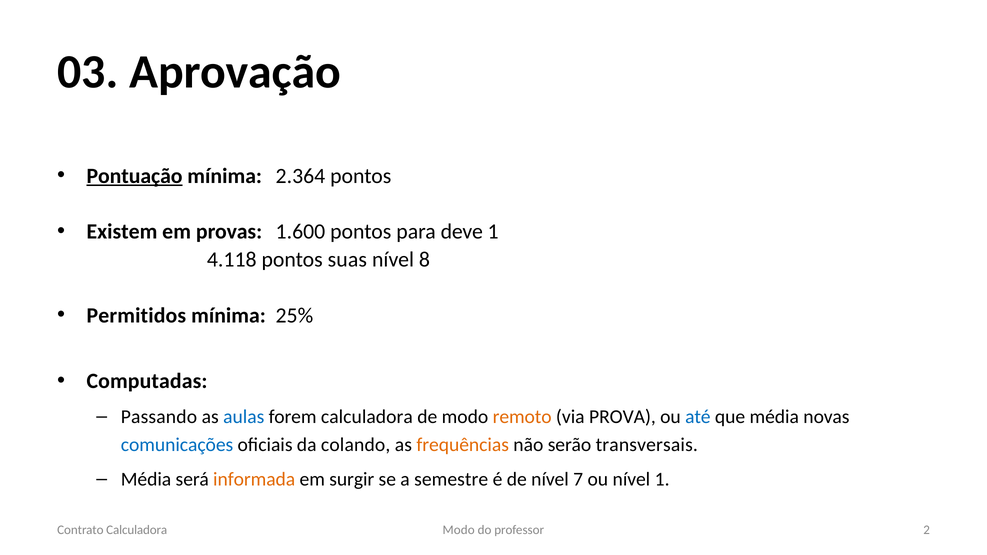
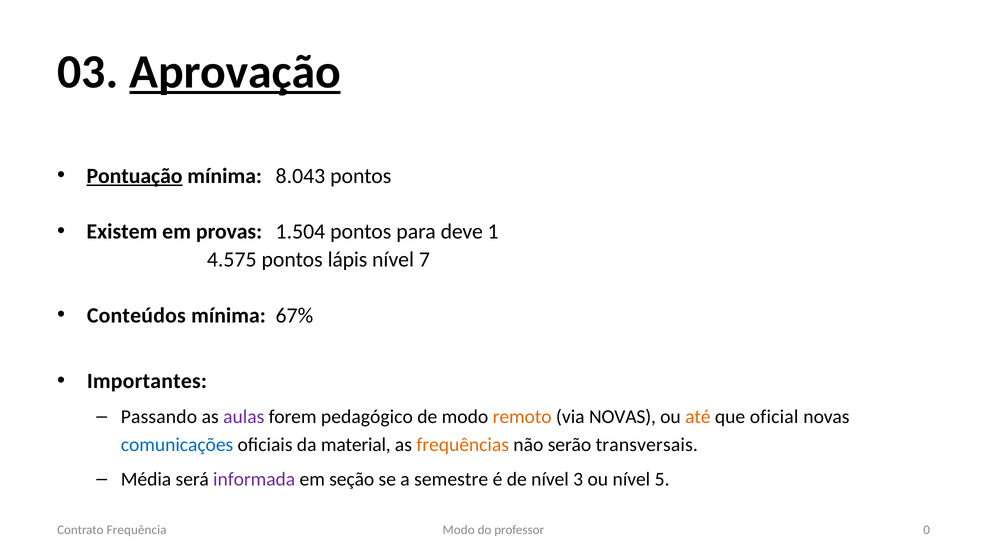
Aprovação underline: none -> present
2.364: 2.364 -> 8.043
1.600: 1.600 -> 1.504
4.118: 4.118 -> 4.575
suas: suas -> lápis
8: 8 -> 7
Permitidos: Permitidos -> Conteúdos
25%: 25% -> 67%
Computadas: Computadas -> Importantes
aulas colour: blue -> purple
forem calculadora: calculadora -> pedagógico
via PROVA: PROVA -> NOVAS
até colour: blue -> orange
que média: média -> oficial
colando: colando -> material
informada colour: orange -> purple
surgir: surgir -> seção
7: 7 -> 3
nível 1: 1 -> 5
2: 2 -> 0
Contrato Calculadora: Calculadora -> Frequência
